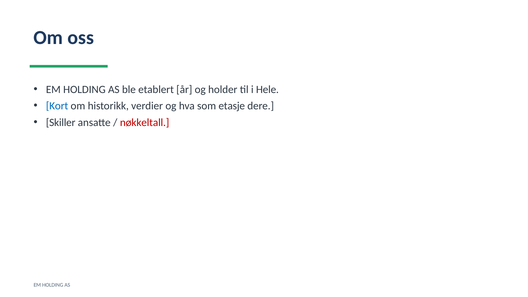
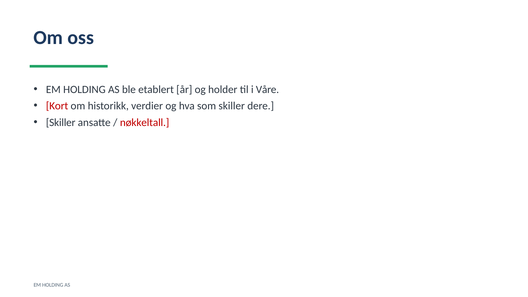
Hele: Hele -> Våre
Kort colour: blue -> red
som etasje: etasje -> skiller
